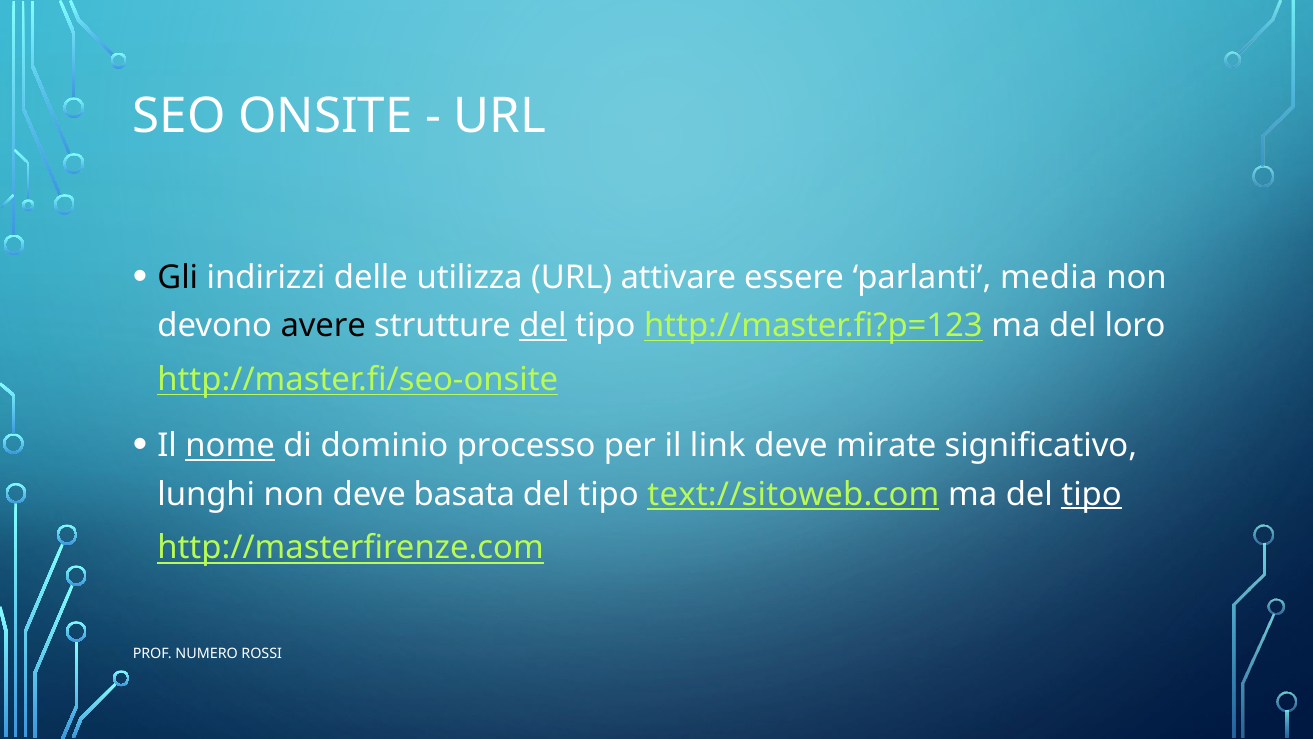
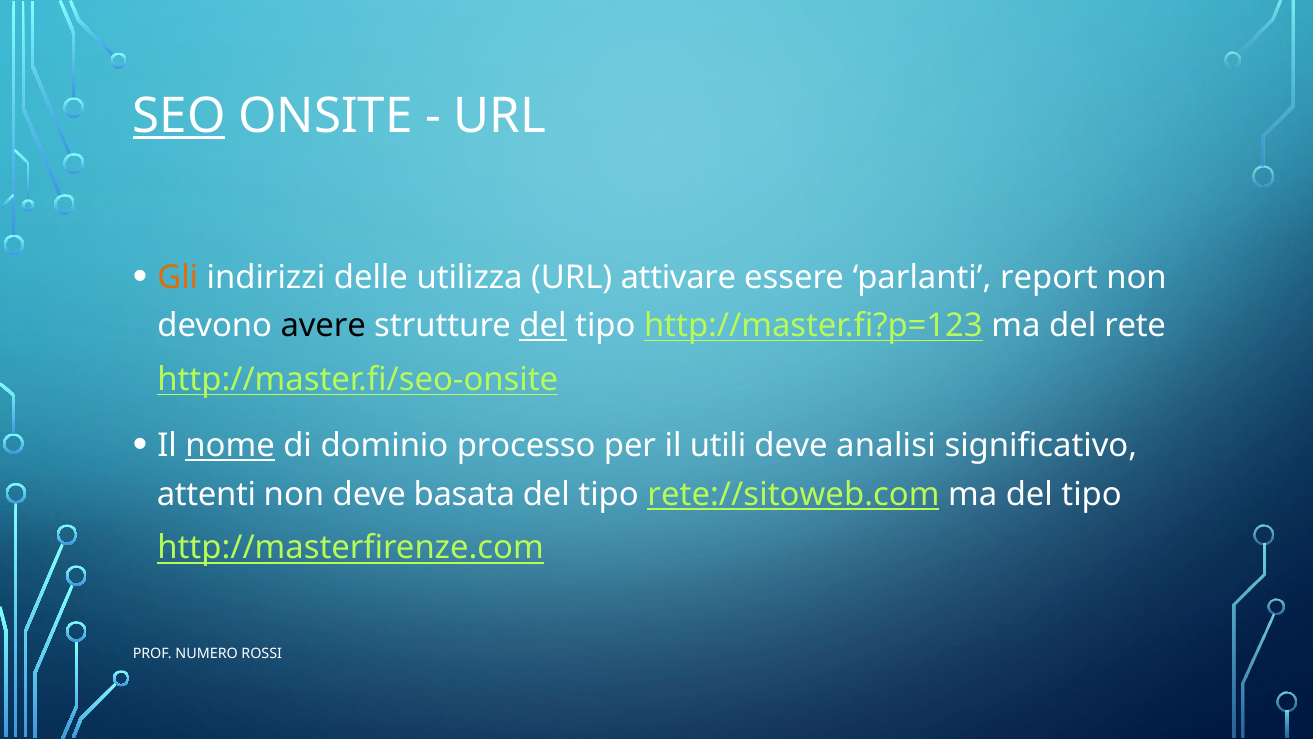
SEO underline: none -> present
Gli colour: black -> orange
media: media -> report
loro: loro -> rete
link: link -> utili
mirate: mirate -> analisi
lunghi: lunghi -> attenti
text://sitoweb.com: text://sitoweb.com -> rete://sitoweb.com
tipo at (1092, 494) underline: present -> none
